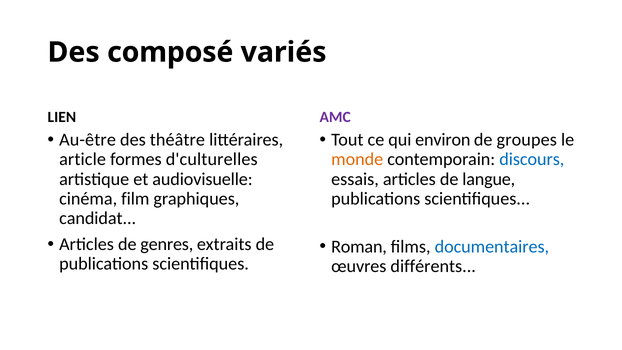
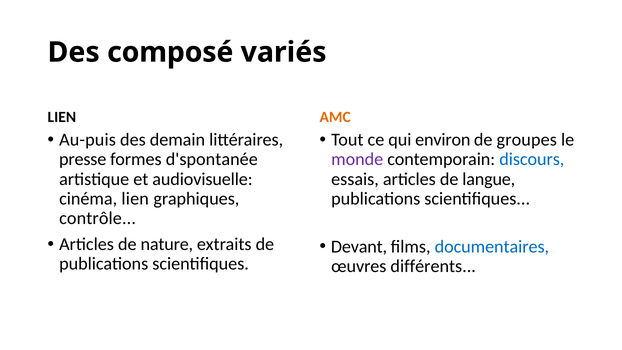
AMC colour: purple -> orange
Au-être: Au-être -> Au-puis
théâtre: théâtre -> demain
article: article -> presse
d'culturelles: d'culturelles -> d'spontanée
monde colour: orange -> purple
cinéma film: film -> lien
candidat: candidat -> contrôle
genres: genres -> nature
Roman: Roman -> Devant
